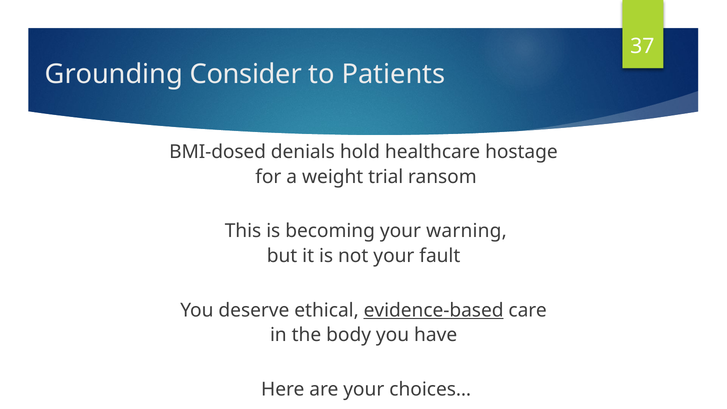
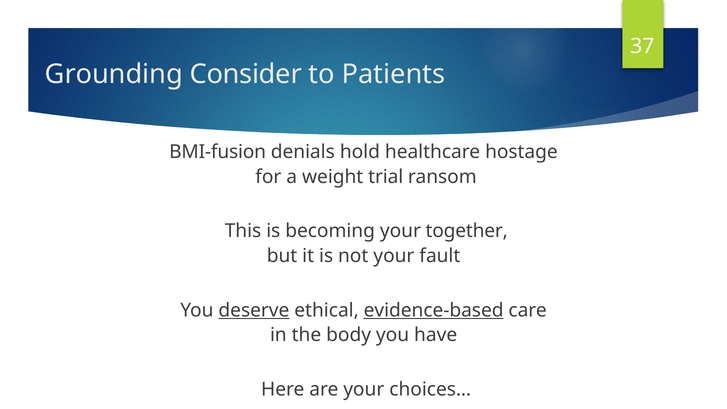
BMI-dosed: BMI-dosed -> BMI-fusion
warning: warning -> together
deserve underline: none -> present
